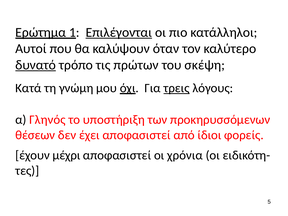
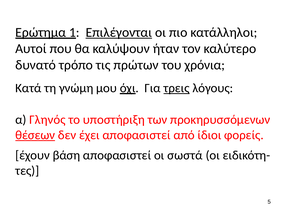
όταν: όταν -> ήταν
δυνατό underline: present -> none
σκέψη: σκέψη -> χρόνια
θέσεων underline: none -> present
μέχρι: μέχρι -> βάση
χρόνια: χρόνια -> σωστά
